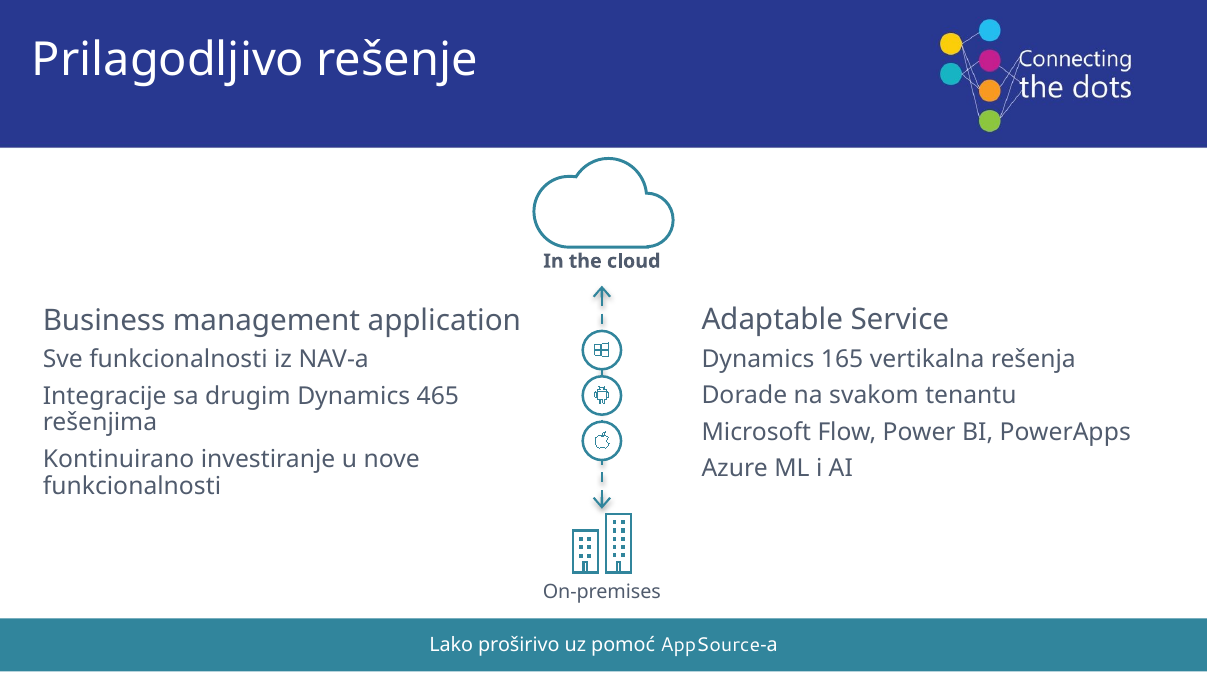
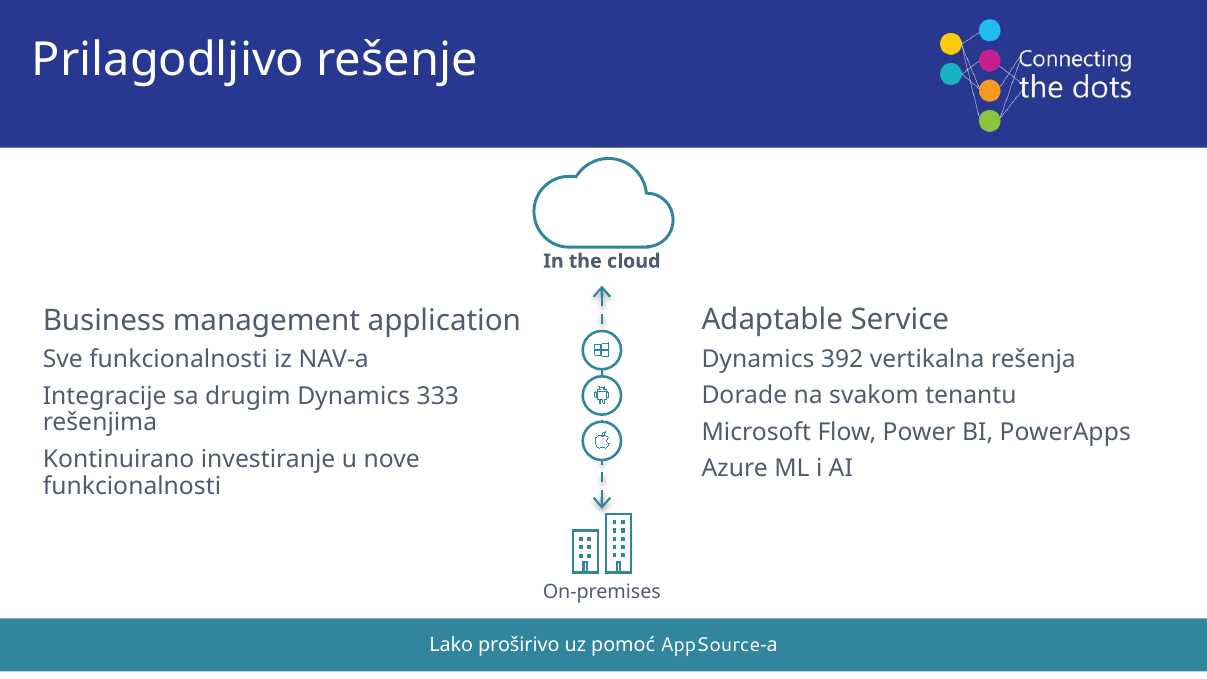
165: 165 -> 392
465: 465 -> 333
